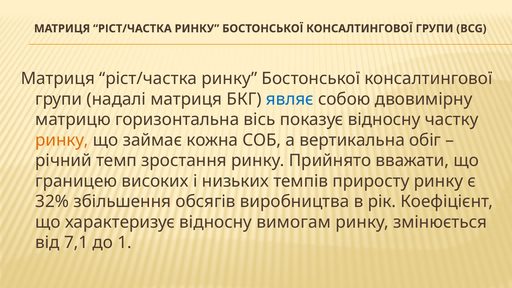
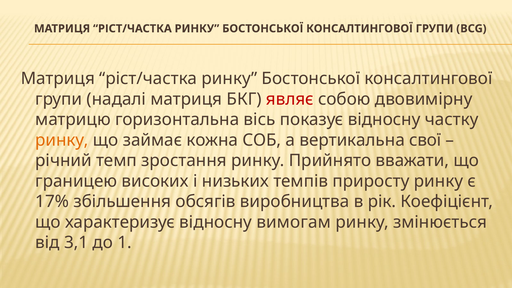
являє colour: blue -> red
обіг: обіг -> свої
32%: 32% -> 17%
7,1: 7,1 -> 3,1
